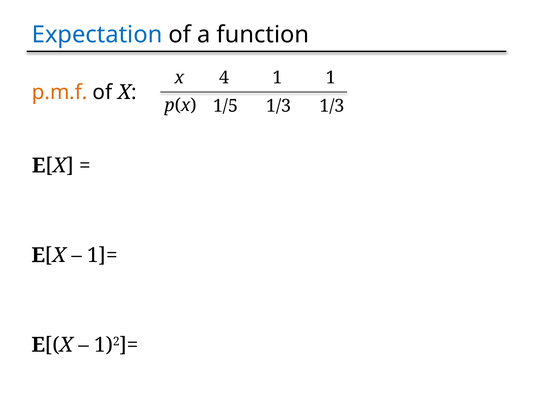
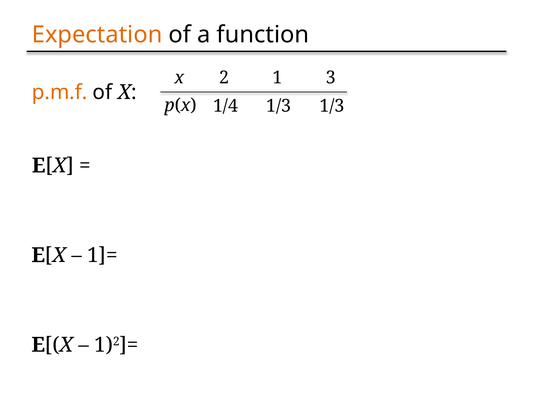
Expectation colour: blue -> orange
4: 4 -> 2
1 1: 1 -> 3
1/5: 1/5 -> 1/4
